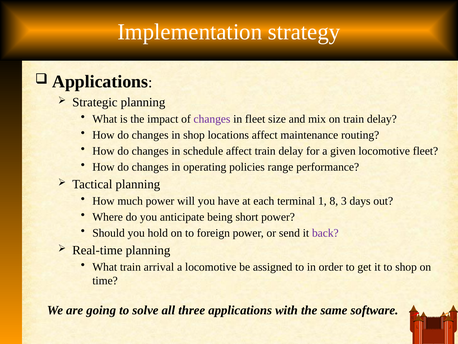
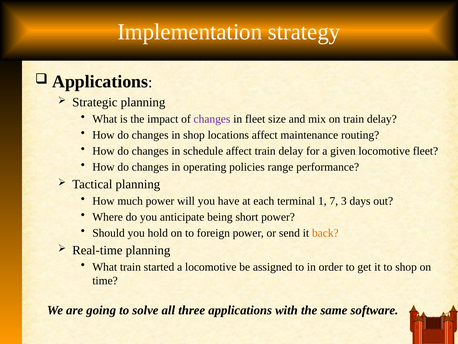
8: 8 -> 7
back colour: purple -> orange
arrival: arrival -> started
